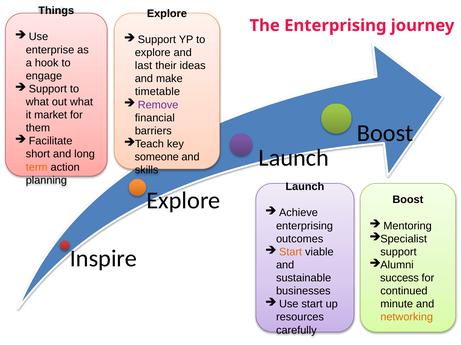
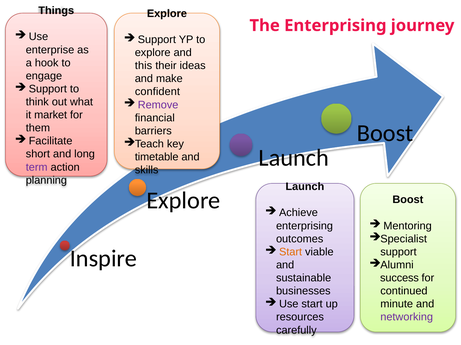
last: last -> this
timetable: timetable -> confident
what at (37, 102): what -> think
someone: someone -> timetable
term colour: orange -> purple
networking colour: orange -> purple
